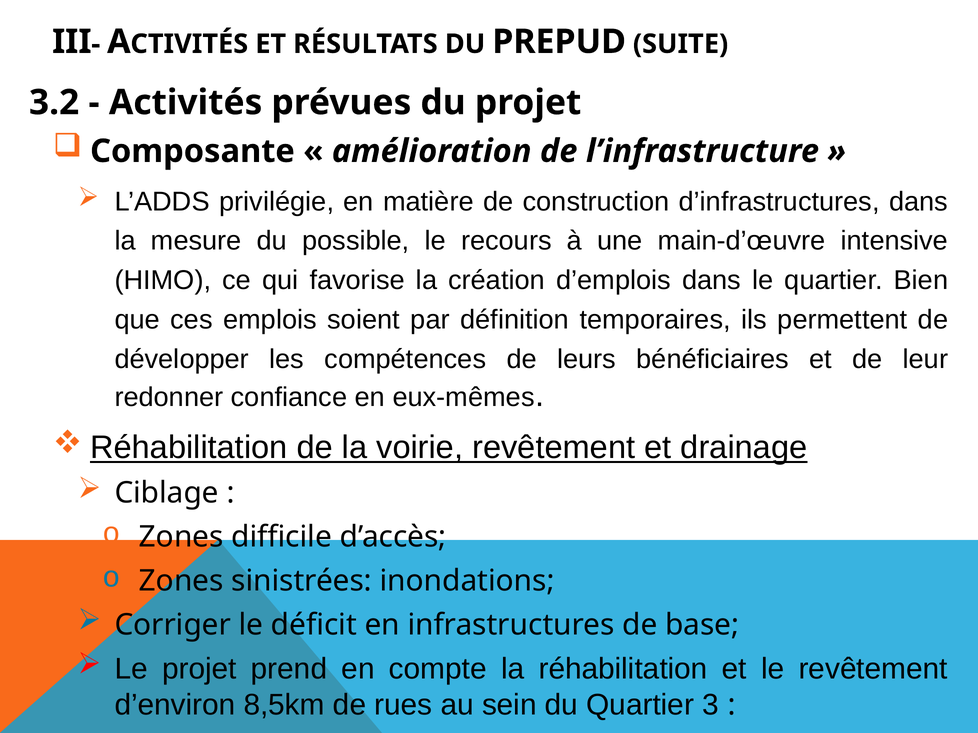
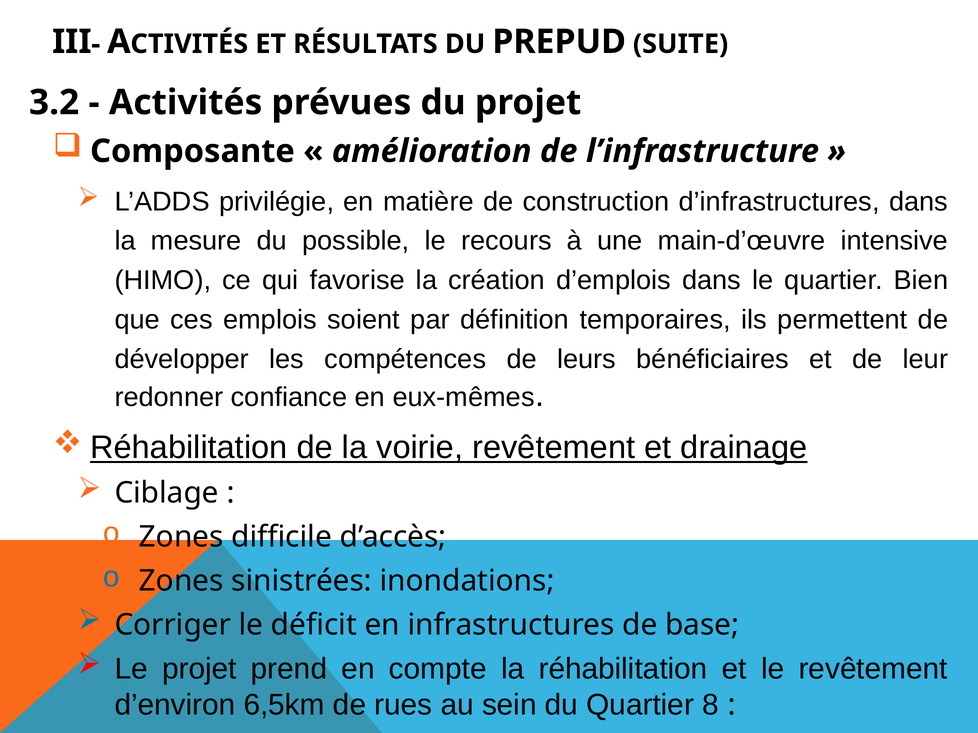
8,5km: 8,5km -> 6,5km
3: 3 -> 8
